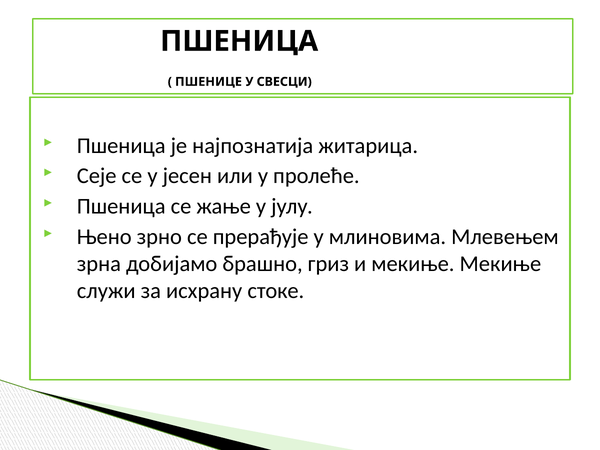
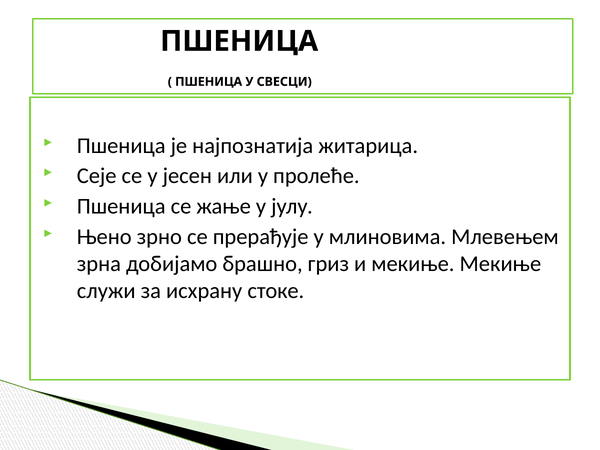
ПШЕНИЦЕ at (209, 82): ПШЕНИЦЕ -> ПШЕНИЦА
